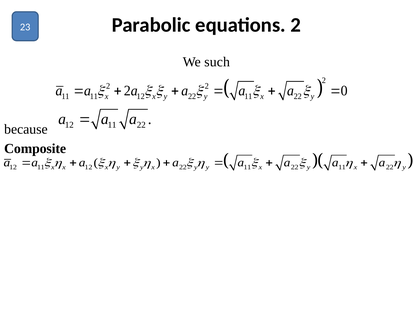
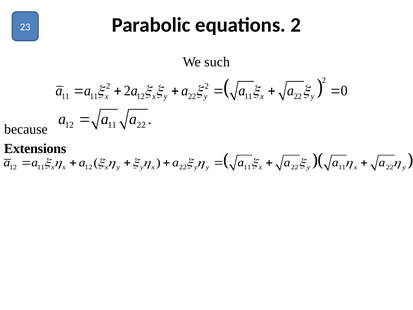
Composite: Composite -> Extensions
